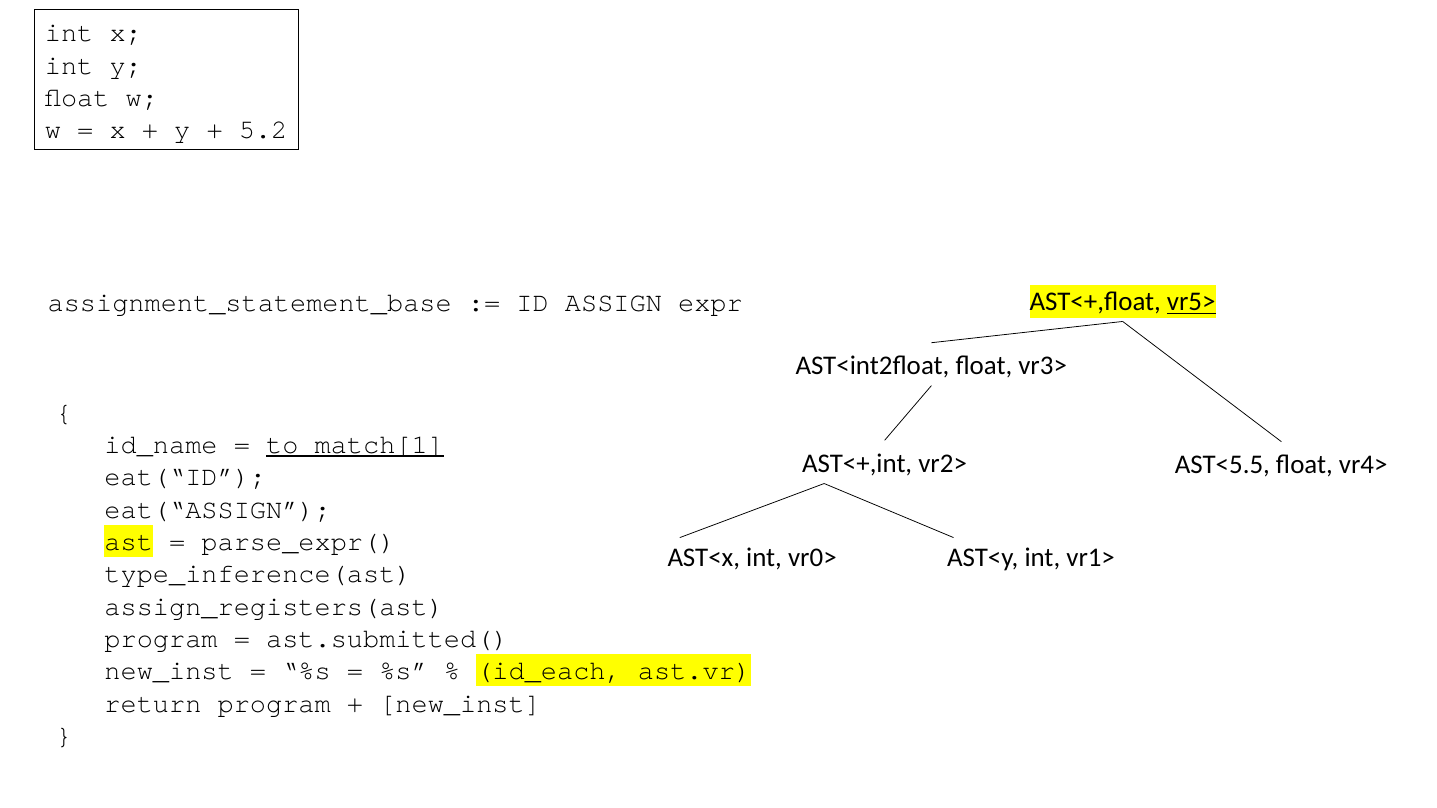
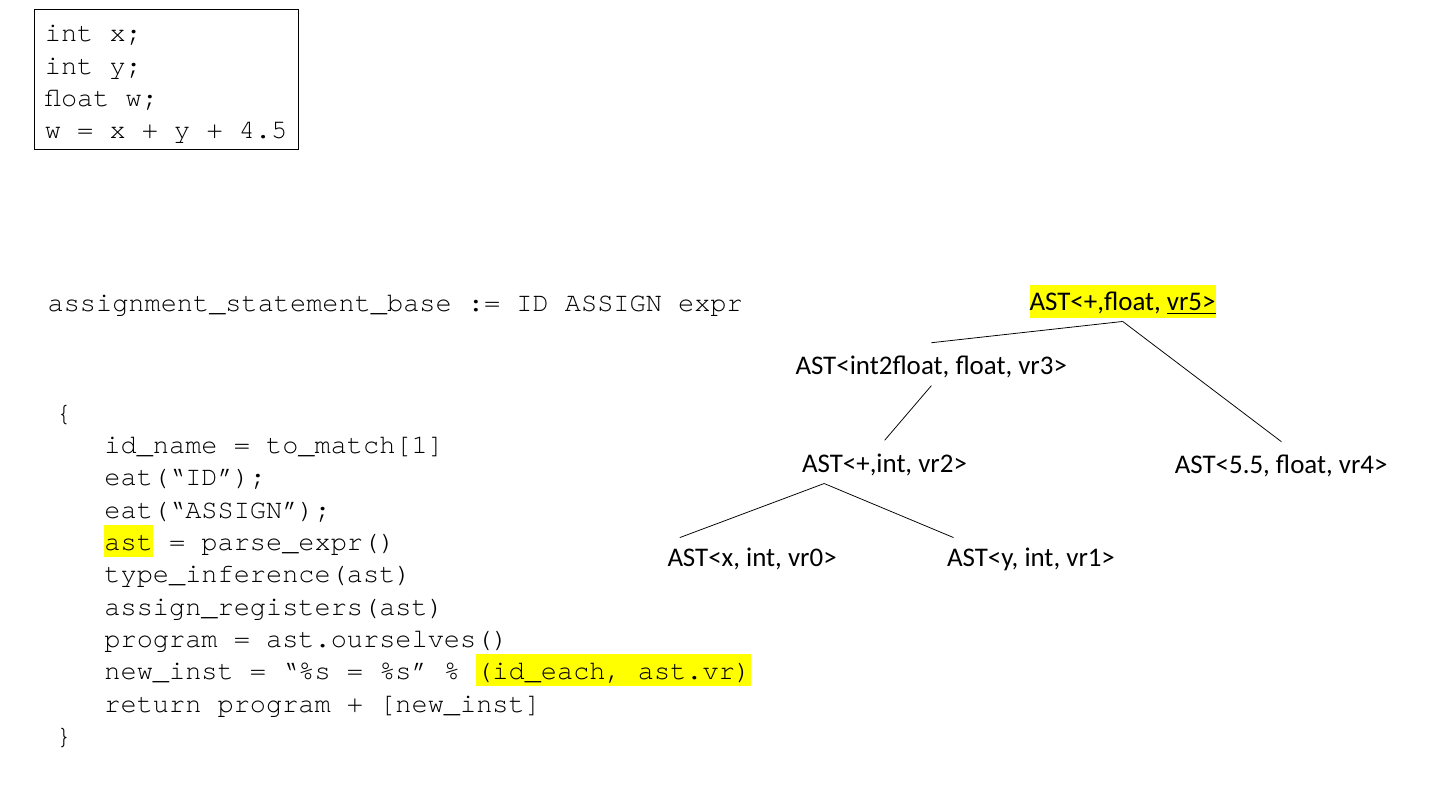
5.2: 5.2 -> 4.5
to_match[1 underline: present -> none
ast.submitted(: ast.submitted( -> ast.ourselves(
